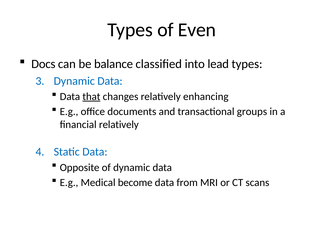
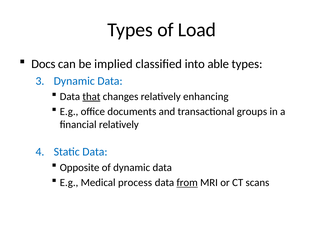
Even: Even -> Load
balance: balance -> implied
lead: lead -> able
become: become -> process
from underline: none -> present
